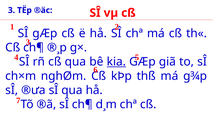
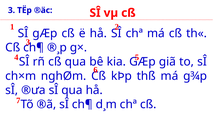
kia underline: present -> none
